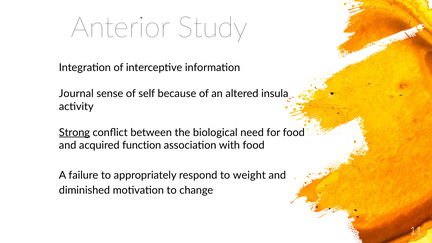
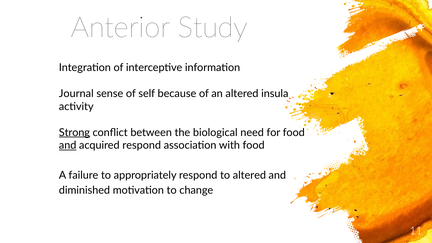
and at (68, 145) underline: none -> present
acquired function: function -> respond
to weight: weight -> altered
